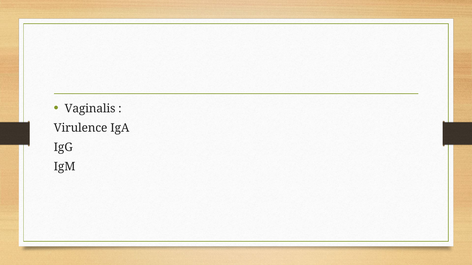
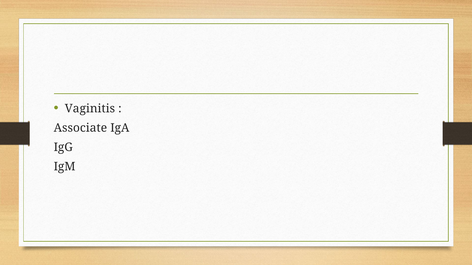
Vaginalis: Vaginalis -> Vaginitis
Virulence: Virulence -> Associate
